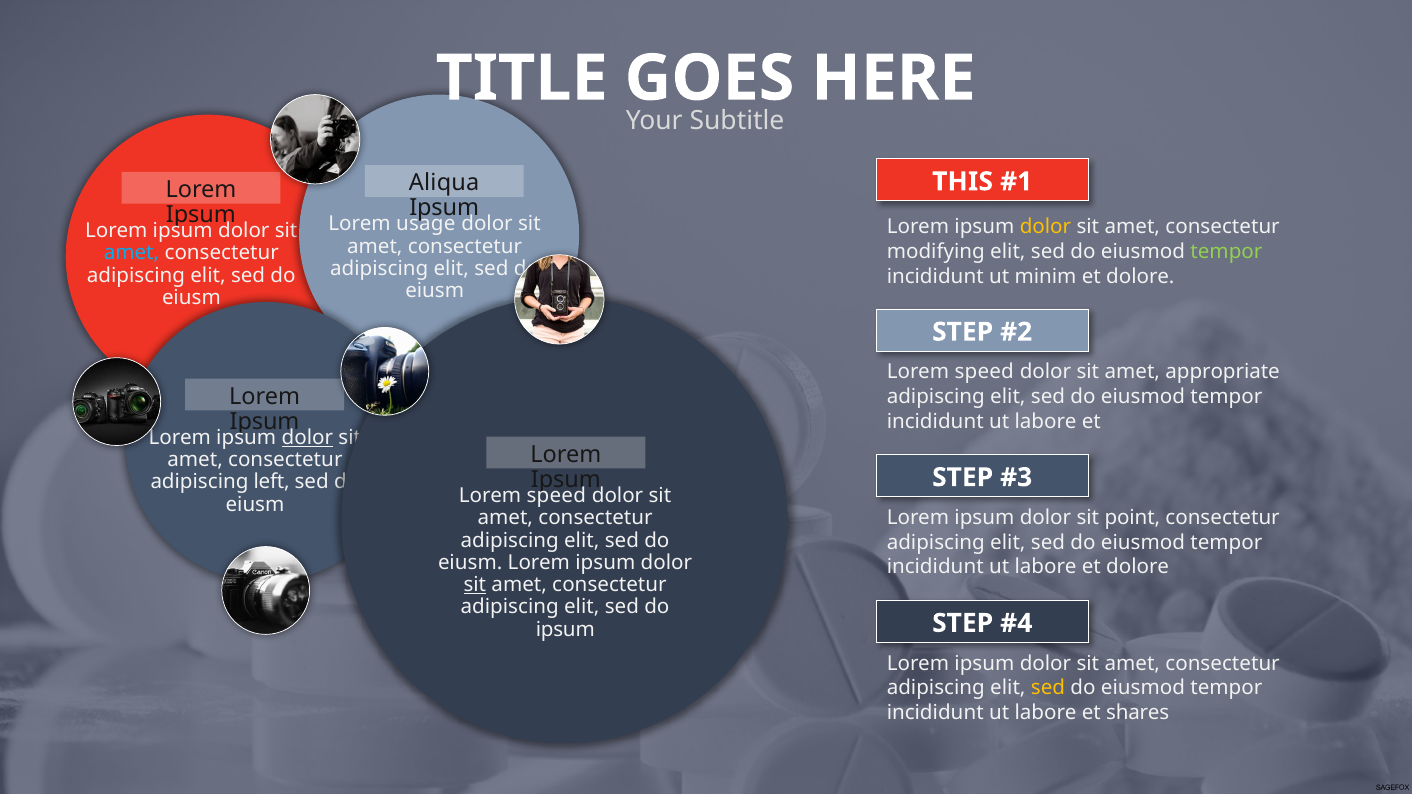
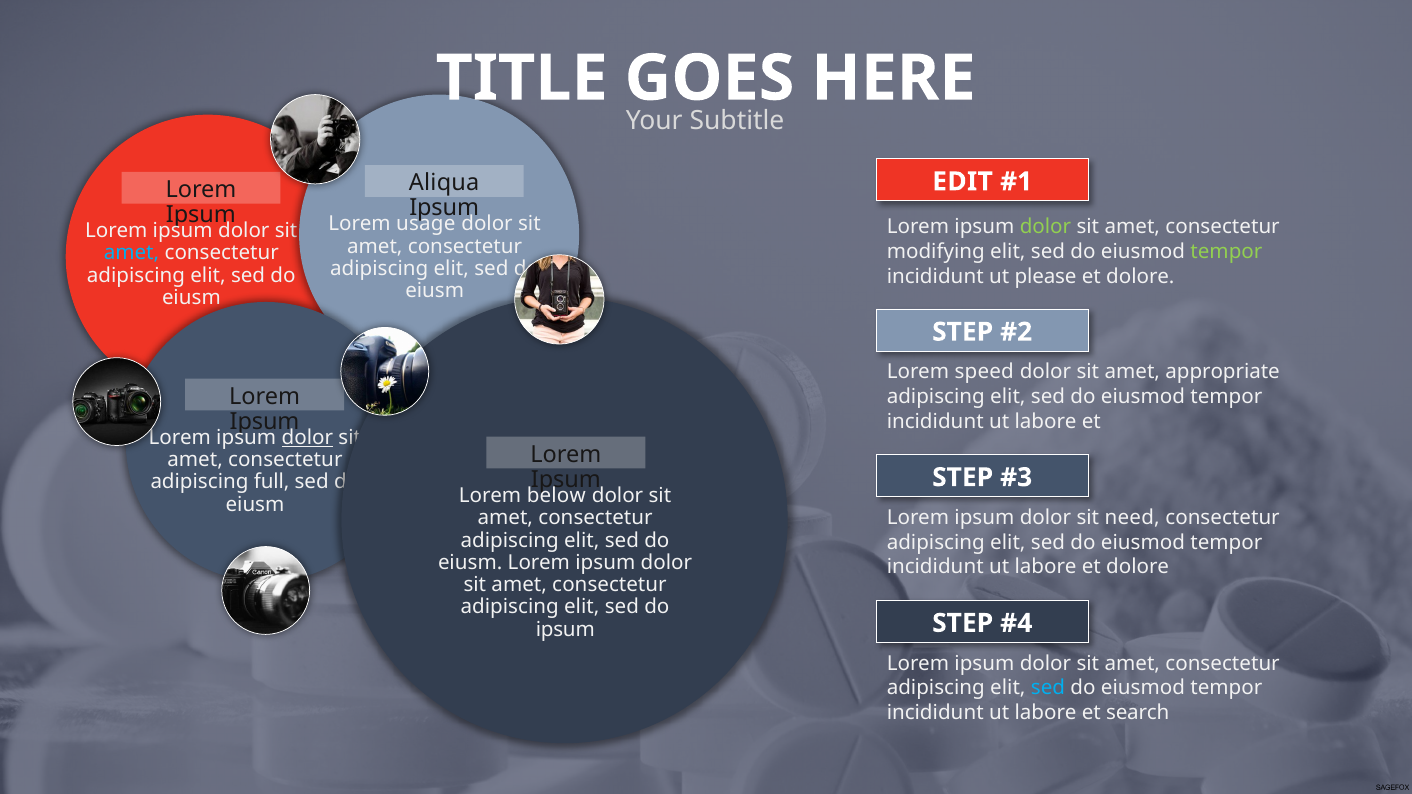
THIS: THIS -> EDIT
dolor at (1045, 227) colour: yellow -> light green
minim: minim -> please
left: left -> full
speed at (556, 496): speed -> below
point: point -> need
sit at (475, 585) underline: present -> none
sed at (1048, 688) colour: yellow -> light blue
shares: shares -> search
